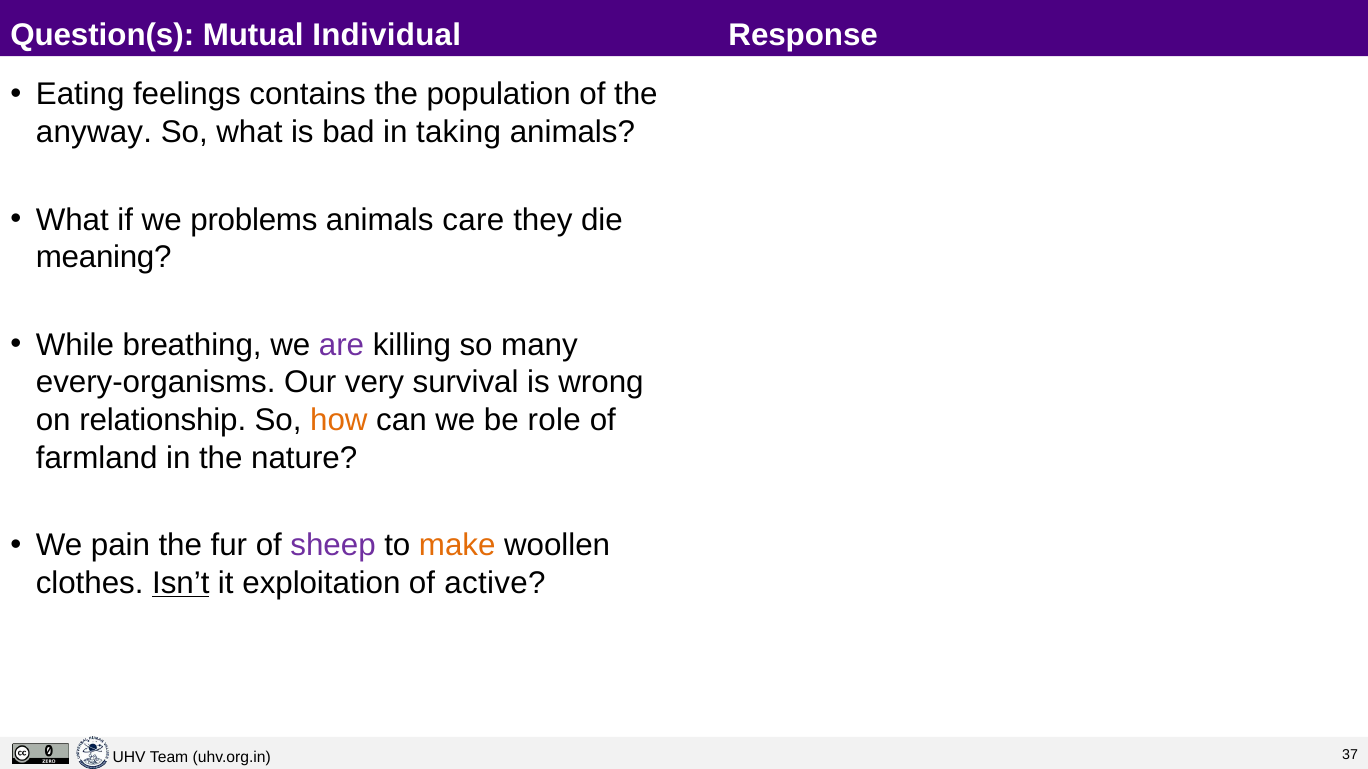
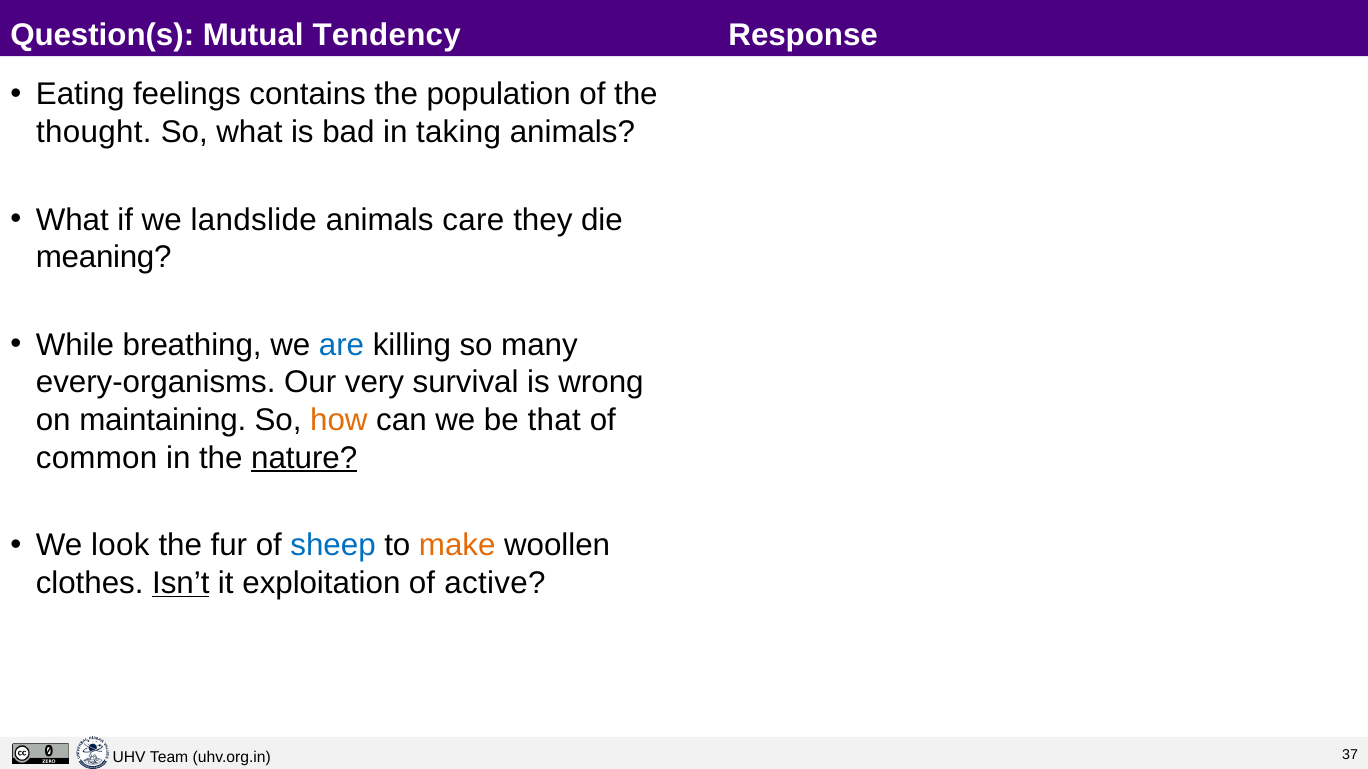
Individual: Individual -> Tendency
anyway: anyway -> thought
problems: problems -> landslide
are colour: purple -> blue
relationship: relationship -> maintaining
role: role -> that
farmland: farmland -> common
nature underline: none -> present
pain: pain -> look
sheep colour: purple -> blue
